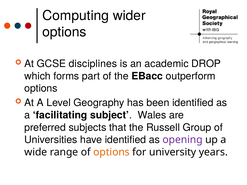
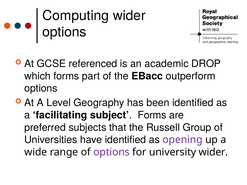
disciplines: disciplines -> referenced
subject Wales: Wales -> Forms
options at (111, 152) colour: orange -> purple
university years: years -> wider
